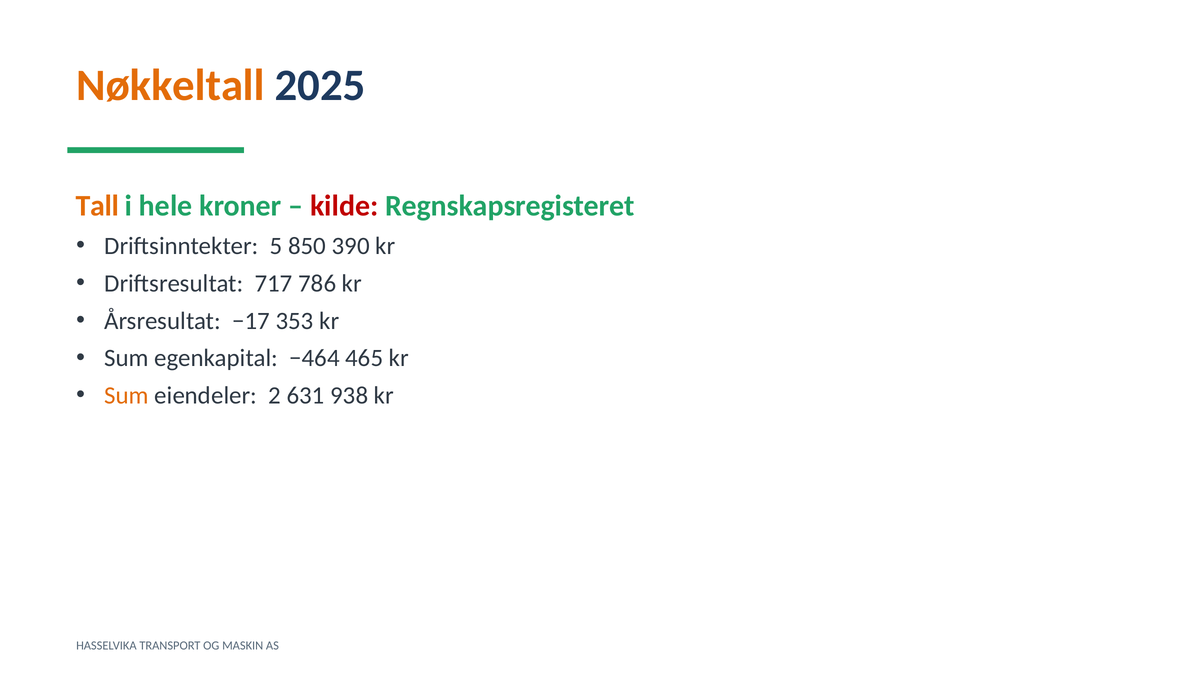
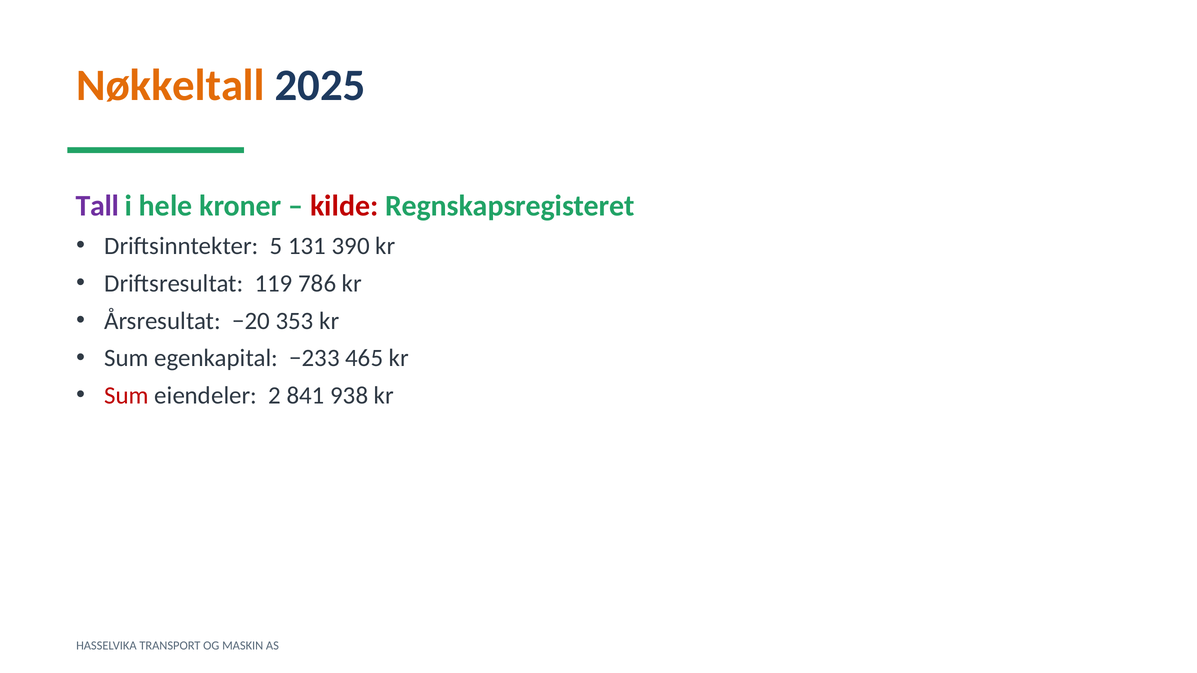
Tall colour: orange -> purple
850: 850 -> 131
717: 717 -> 119
−17: −17 -> −20
−464: −464 -> −233
Sum at (126, 396) colour: orange -> red
631: 631 -> 841
